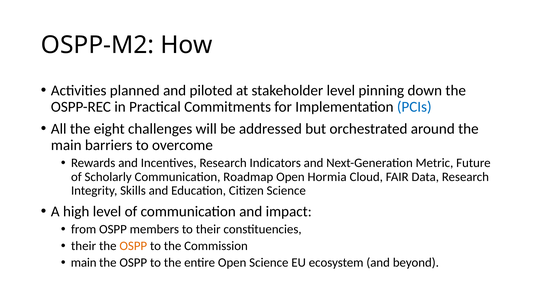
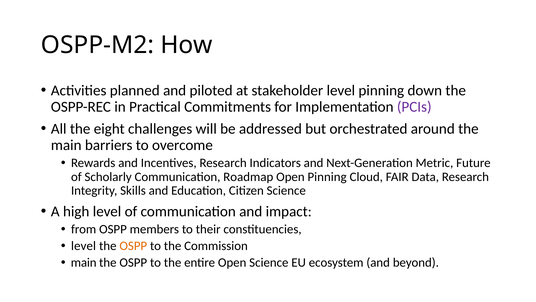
PCIs colour: blue -> purple
Open Hormia: Hormia -> Pinning
their at (84, 246): their -> level
